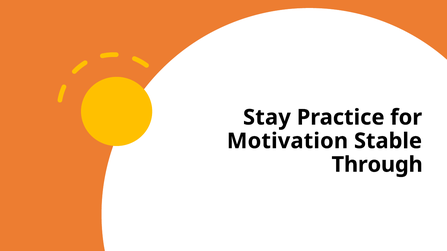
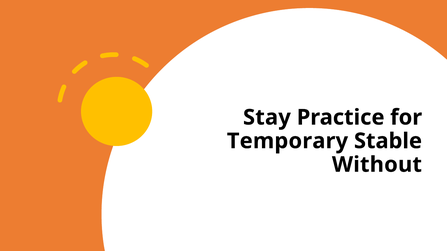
Motivation: Motivation -> Temporary
Through: Through -> Without
